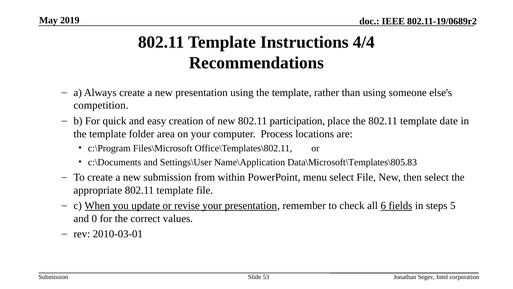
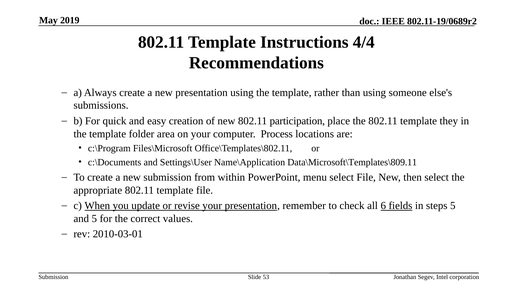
competition: competition -> submissions
date: date -> they
Data\Microsoft\Templates\805.83: Data\Microsoft\Templates\805.83 -> Data\Microsoft\Templates\809.11
and 0: 0 -> 5
